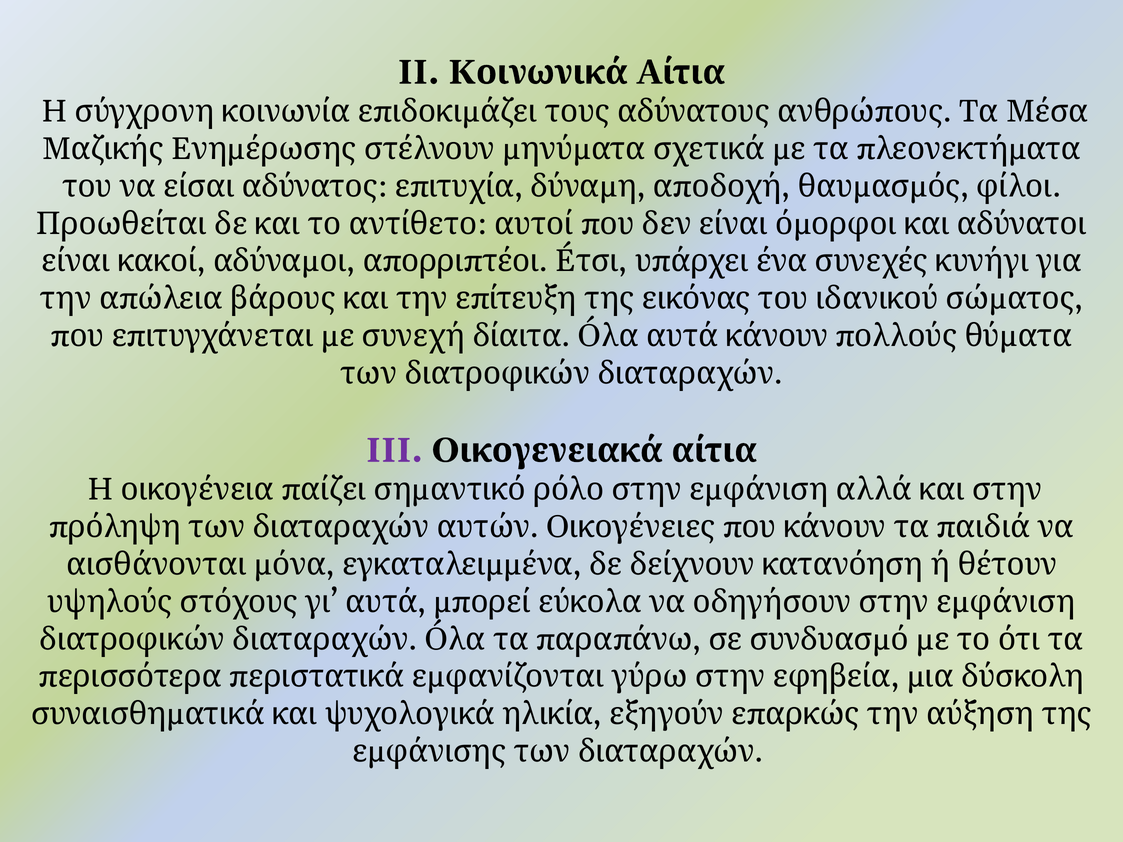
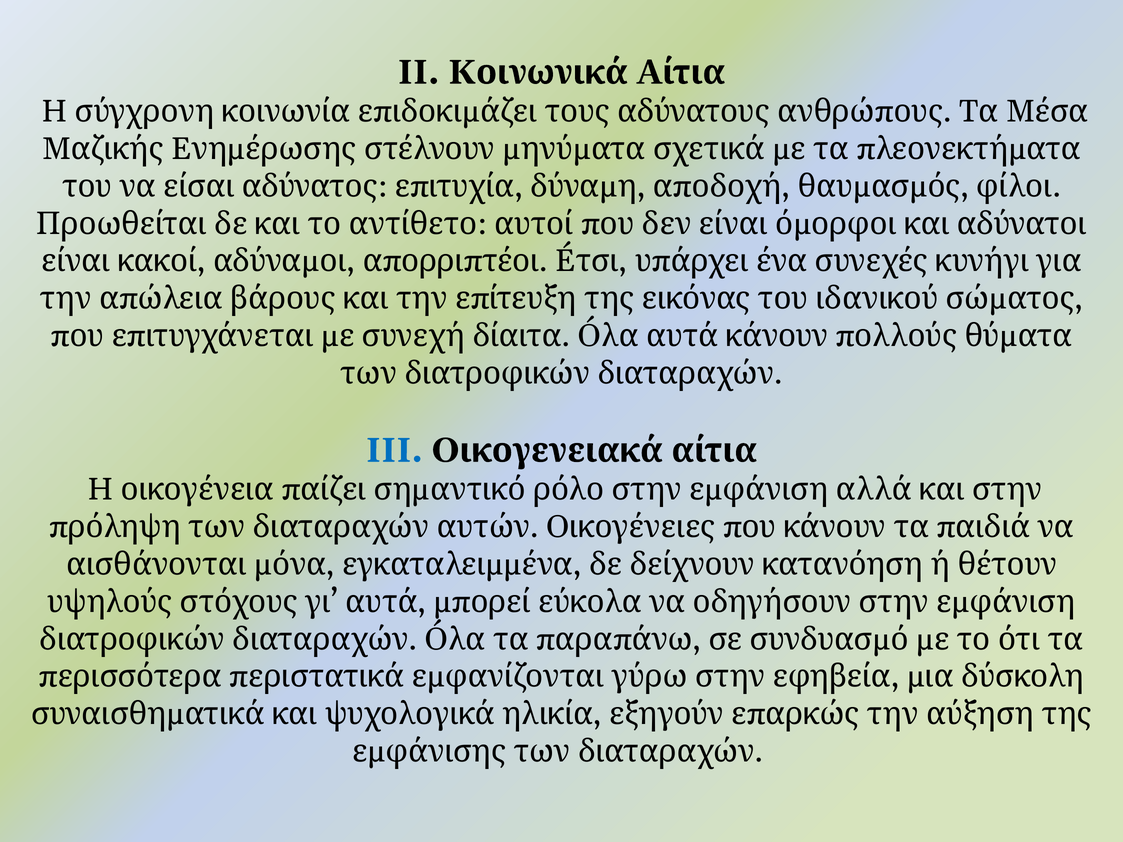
ΙΙΙ colour: purple -> blue
